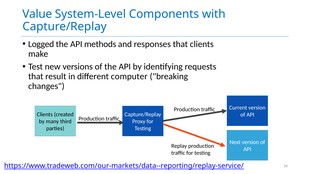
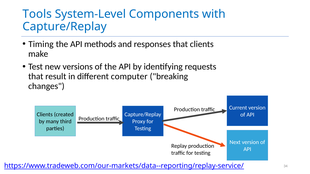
Value: Value -> Tools
Logged: Logged -> Timing
